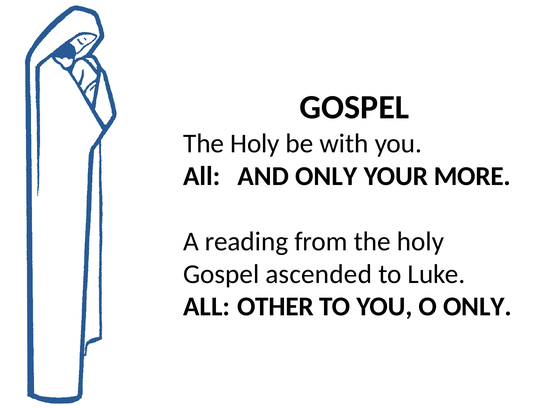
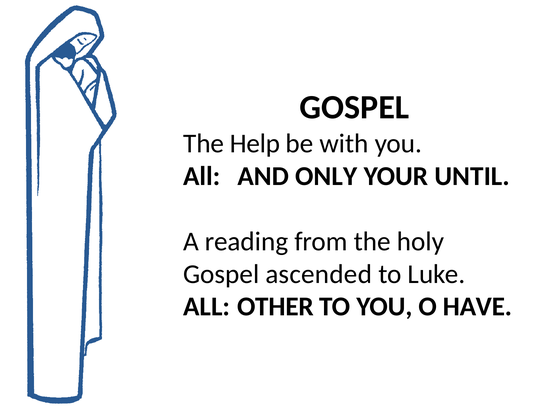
Holy at (255, 143): Holy -> Help
MORE: MORE -> UNTIL
O ONLY: ONLY -> HAVE
